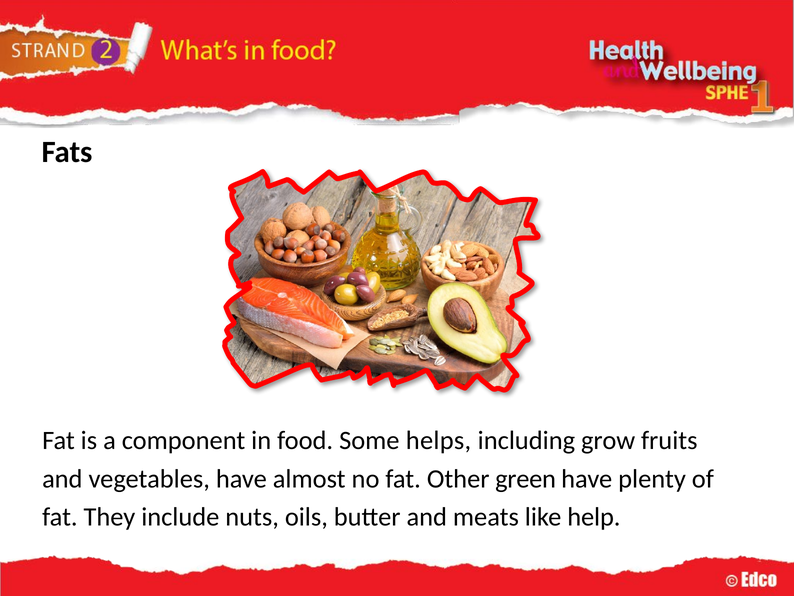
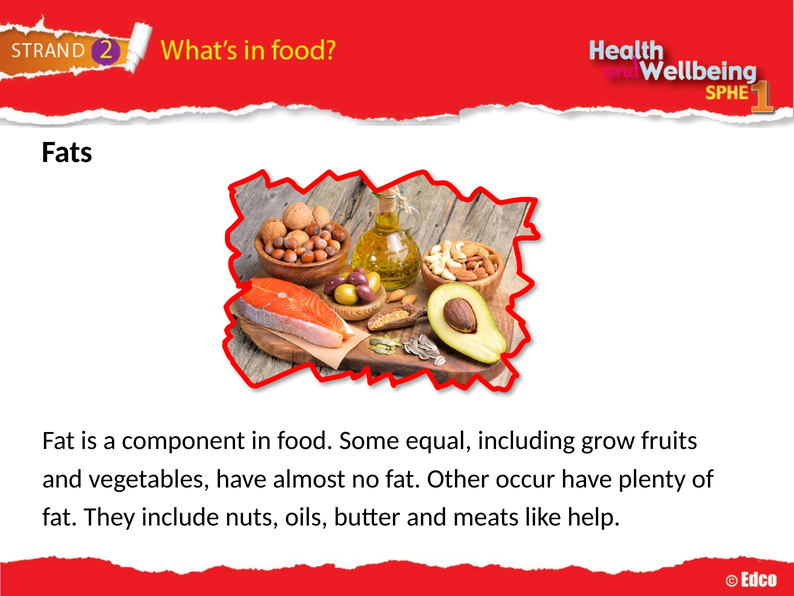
helps: helps -> equal
green: green -> occur
